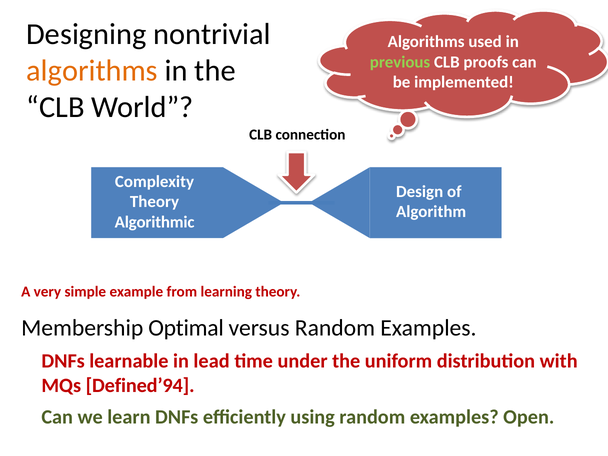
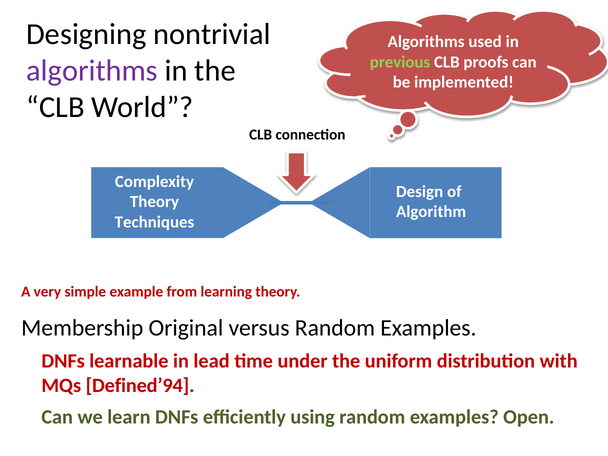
algorithms at (92, 71) colour: orange -> purple
Algorithmic: Algorithmic -> Techniques
Optimal: Optimal -> Original
